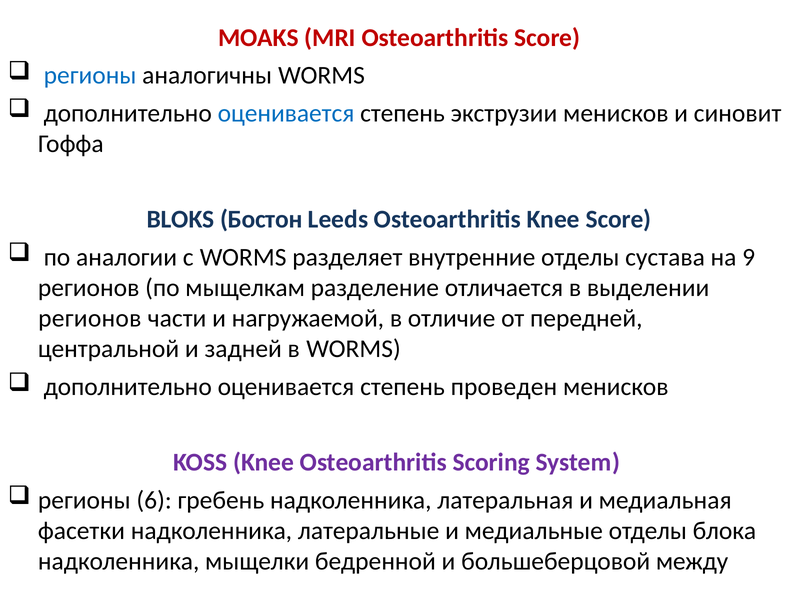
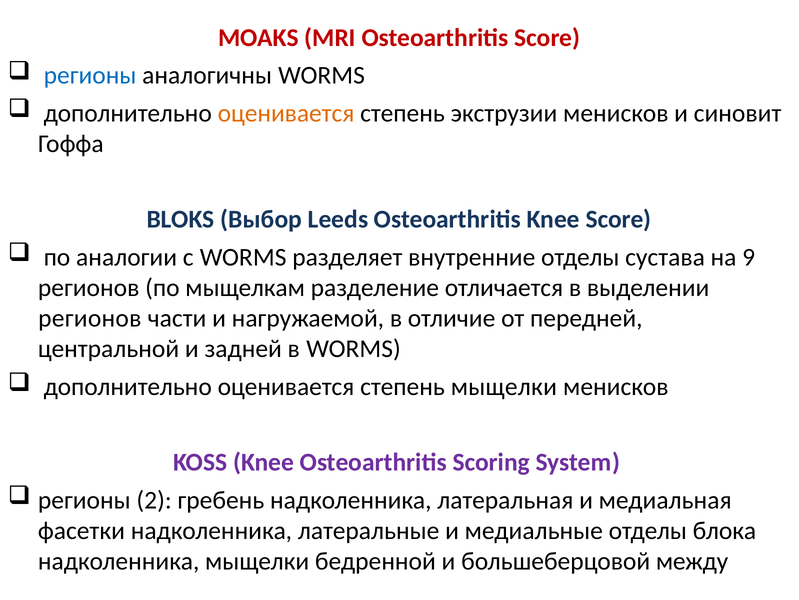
оценивается at (286, 113) colour: blue -> orange
Бостон: Бостон -> Выбор
степень проведен: проведен -> мыщелки
6: 6 -> 2
